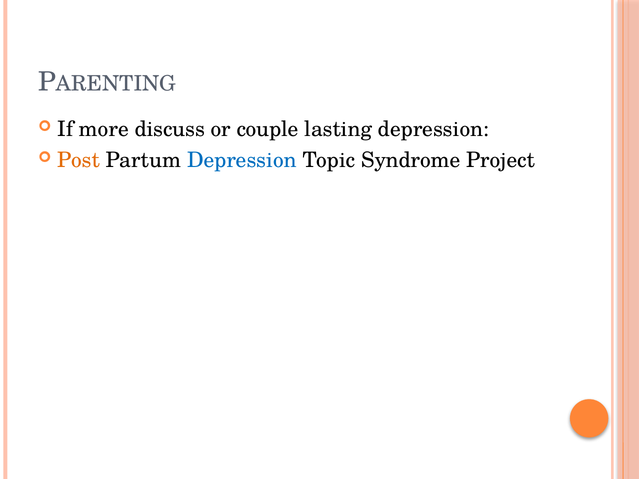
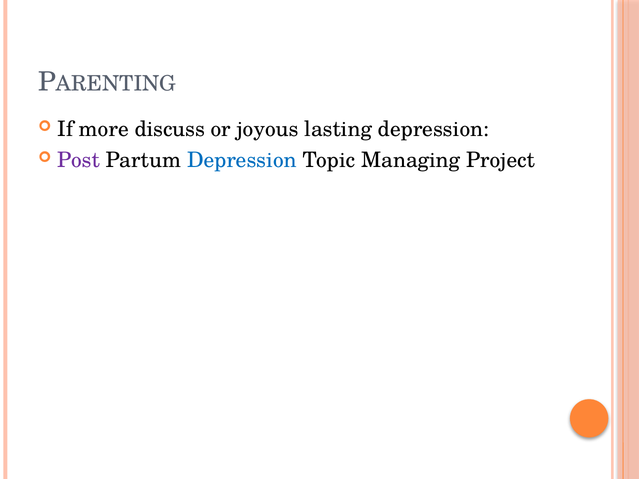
couple: couple -> joyous
Post colour: orange -> purple
Syndrome: Syndrome -> Managing
